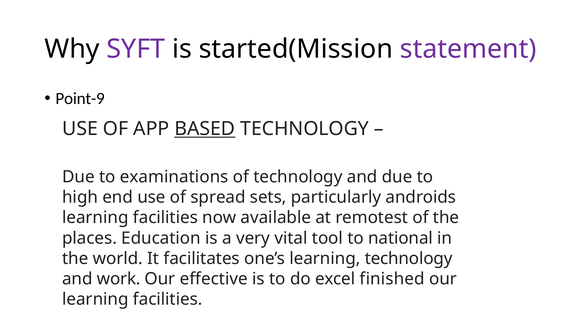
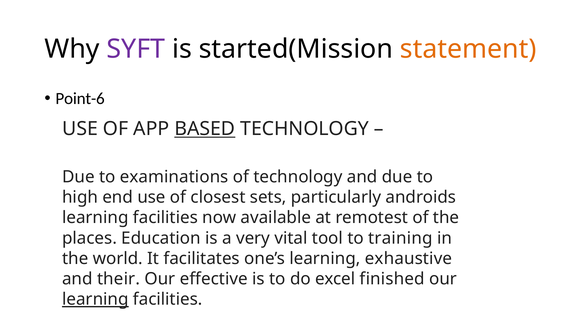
statement colour: purple -> orange
Point-9: Point-9 -> Point-6
spread: spread -> closest
national: national -> training
learning technology: technology -> exhaustive
work: work -> their
learning at (95, 300) underline: none -> present
